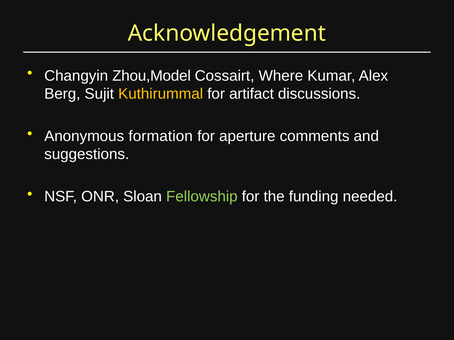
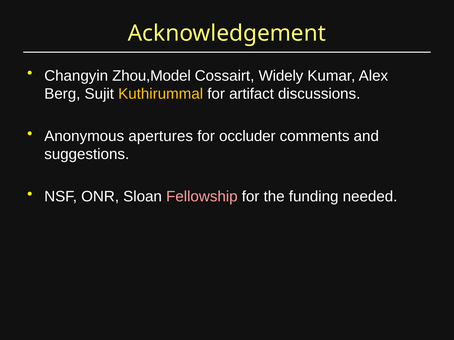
Where: Where -> Widely
formation: formation -> apertures
aperture: aperture -> occluder
Fellowship colour: light green -> pink
